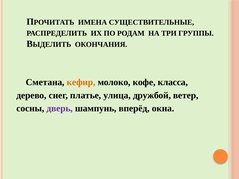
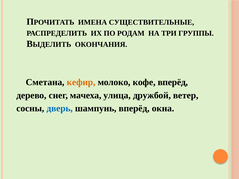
кофе класса: класса -> вперёд
платье: платье -> мачеха
дверь colour: purple -> blue
